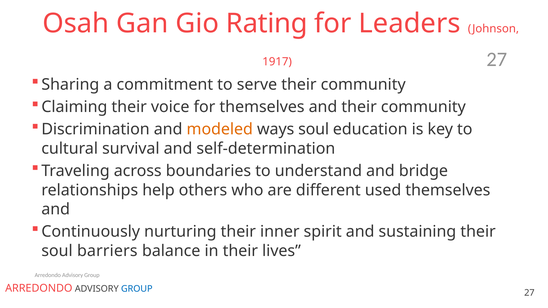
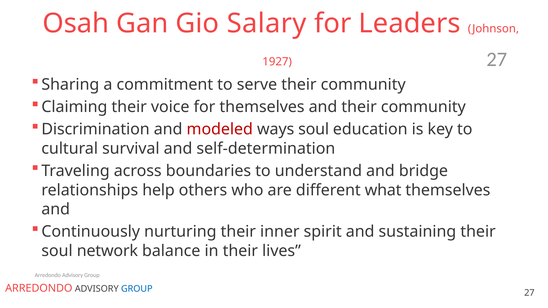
Rating: Rating -> Salary
1917: 1917 -> 1927
modeled colour: orange -> red
used: used -> what
barriers: barriers -> network
